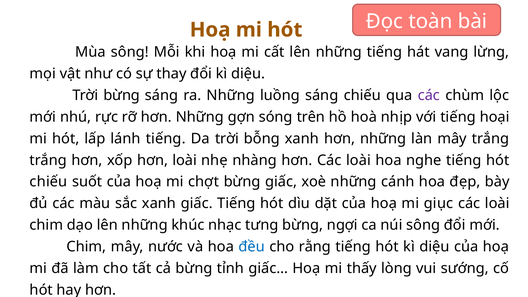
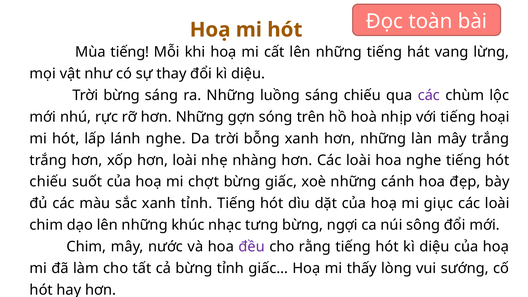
Mùa sông: sông -> tiếng
lánh tiếng: tiếng -> nghe
xanh giấc: giấc -> tỉnh
đều colour: blue -> purple
